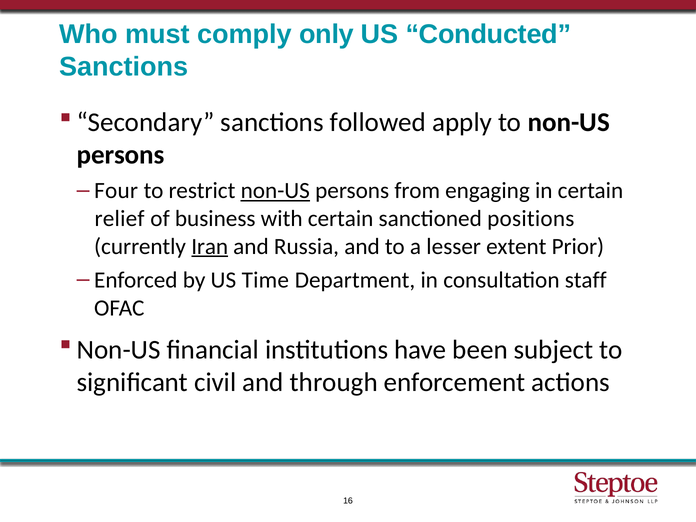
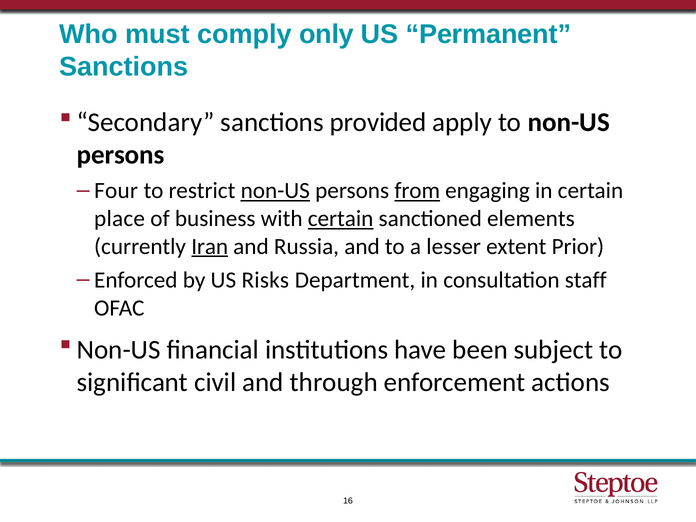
Conducted: Conducted -> Permanent
followed: followed -> provided
from underline: none -> present
relief: relief -> place
certain at (341, 219) underline: none -> present
positions: positions -> elements
Time: Time -> Risks
